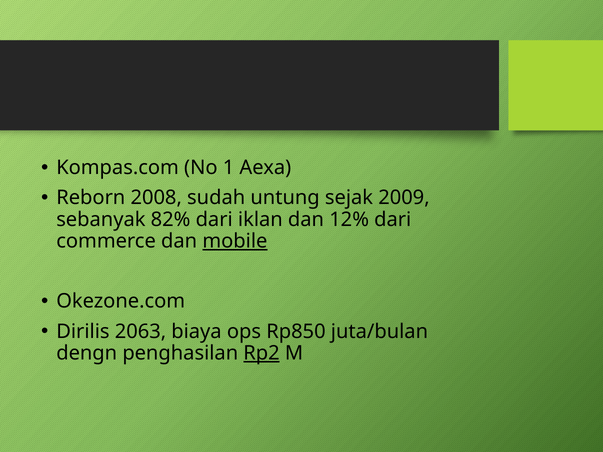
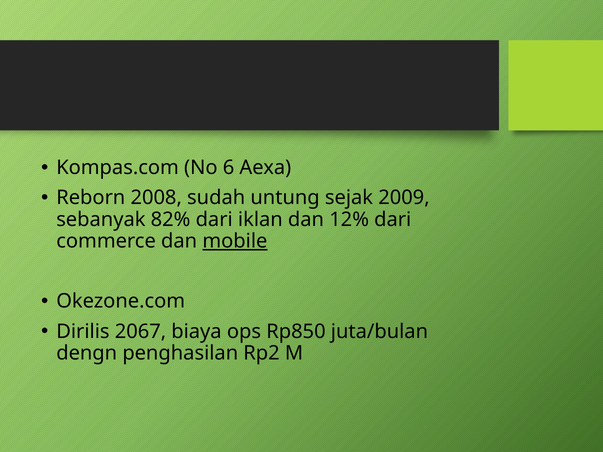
1: 1 -> 6
2063: 2063 -> 2067
Rp2 underline: present -> none
